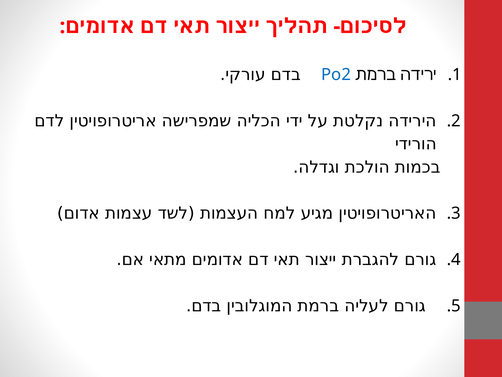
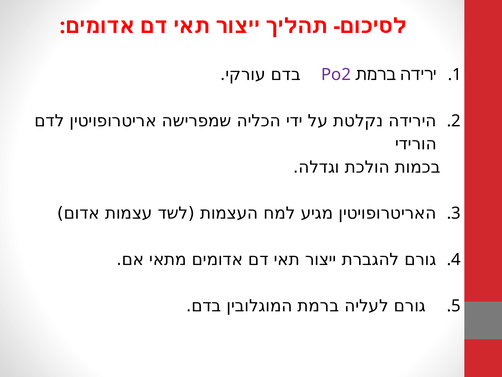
Po2 colour: blue -> purple
